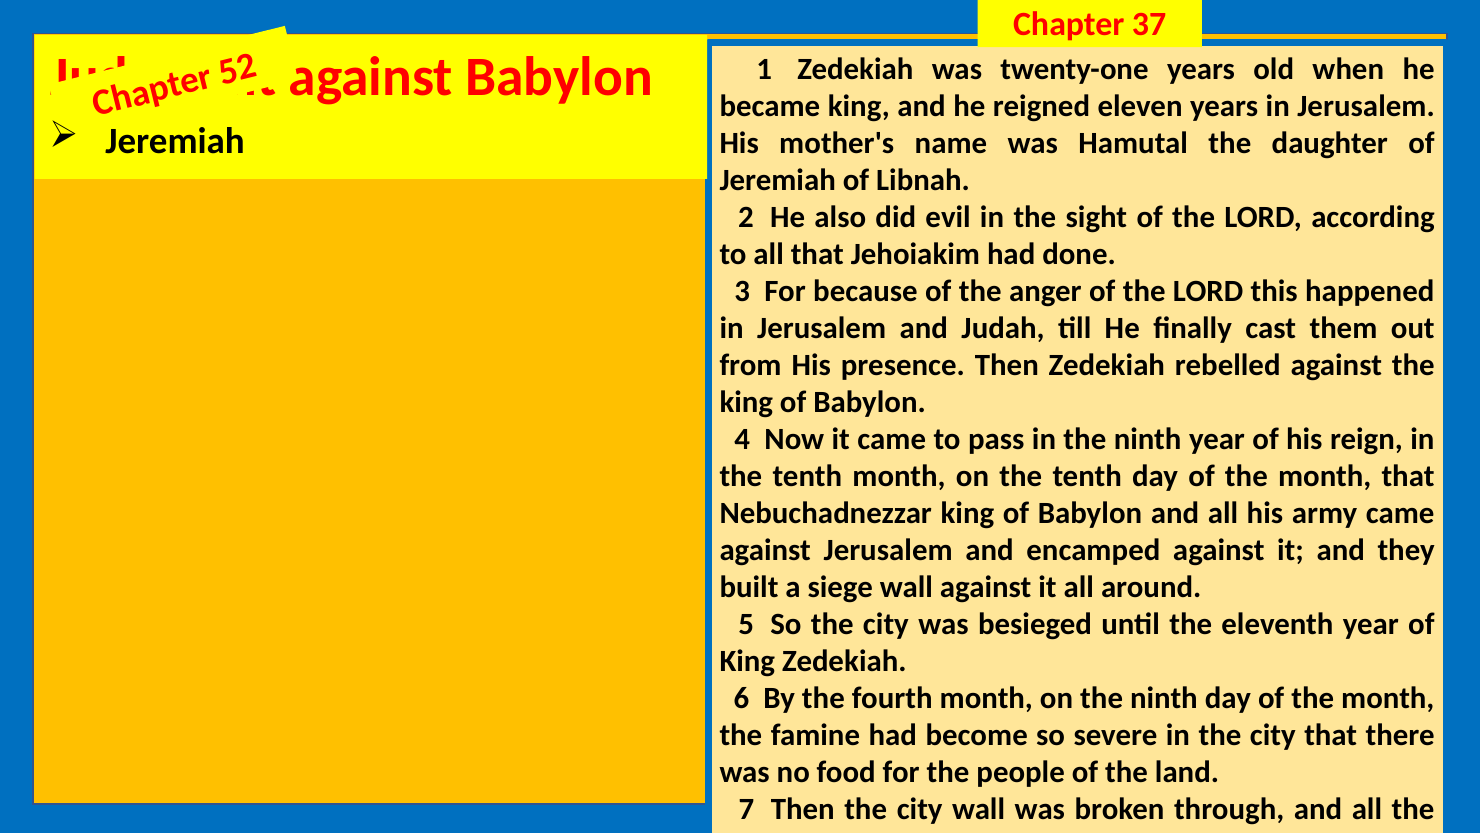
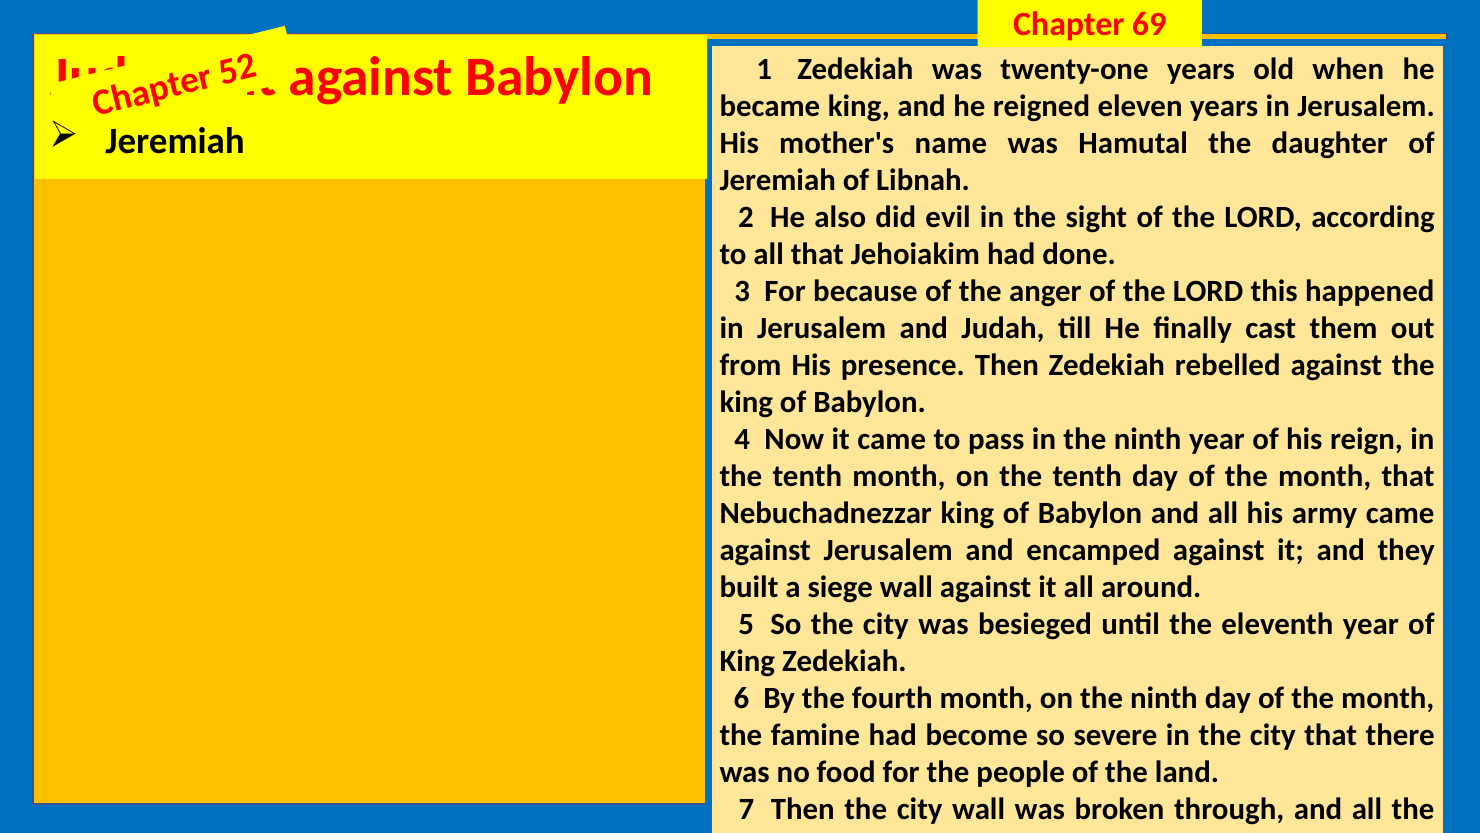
37: 37 -> 69
